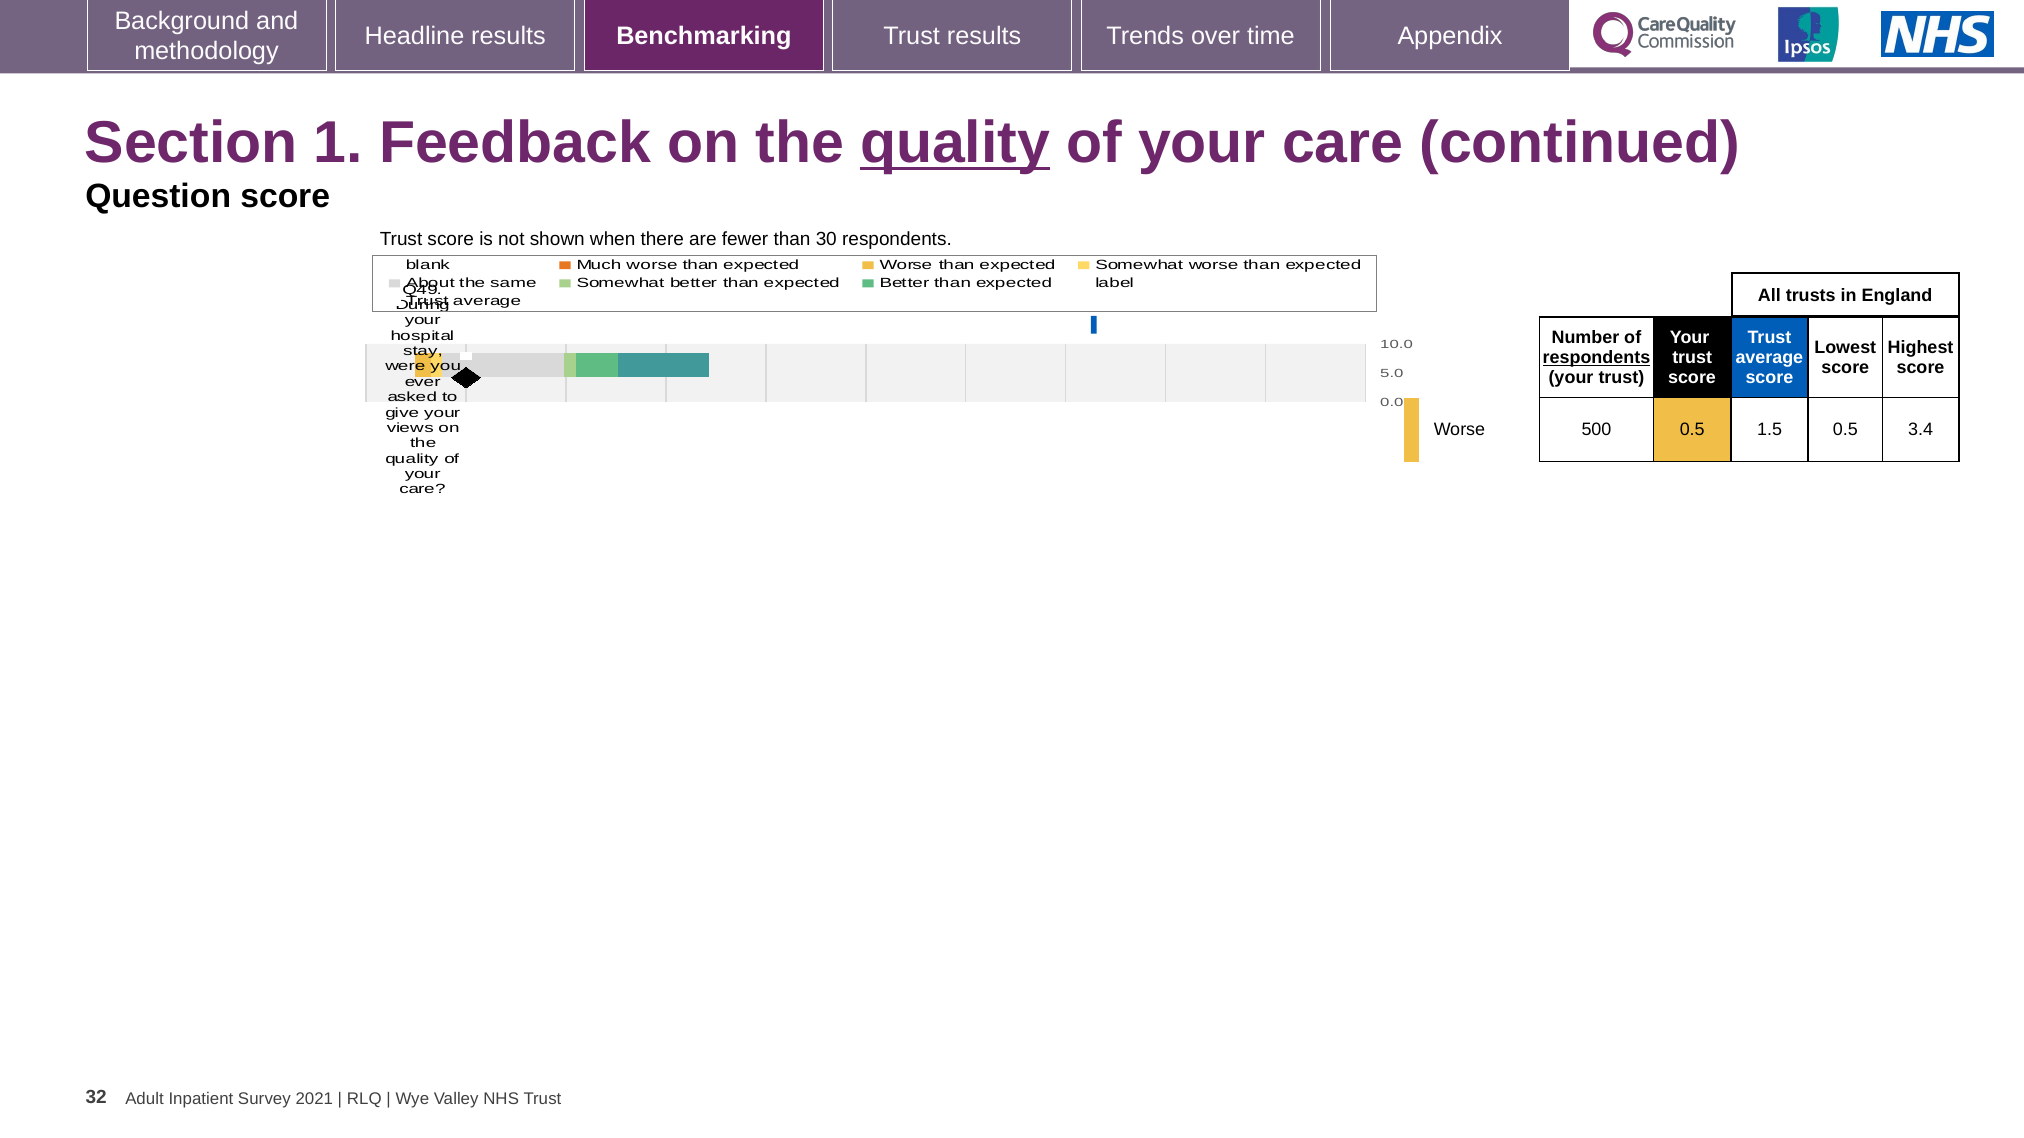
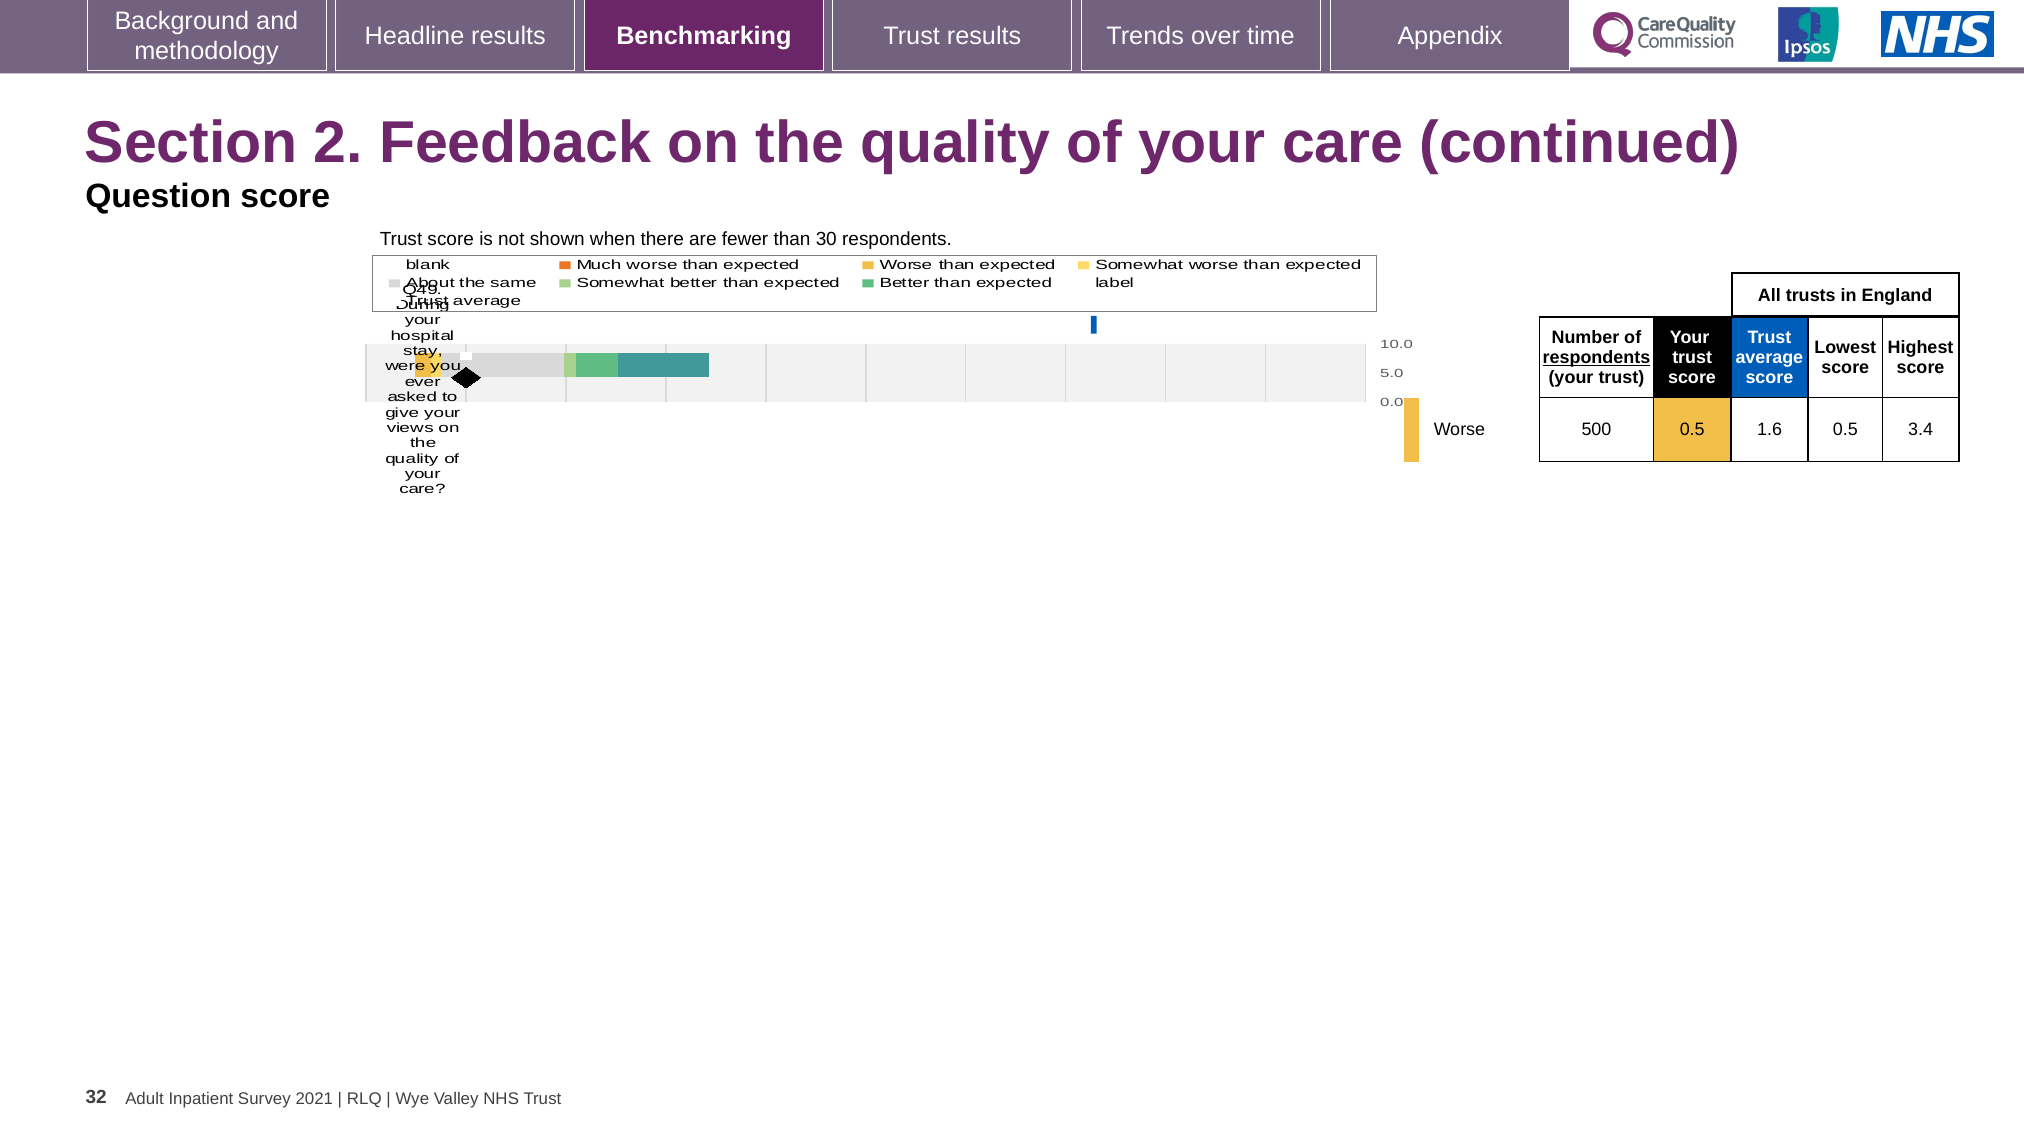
1: 1 -> 2
quality at (955, 143) underline: present -> none
1.5: 1.5 -> 1.6
